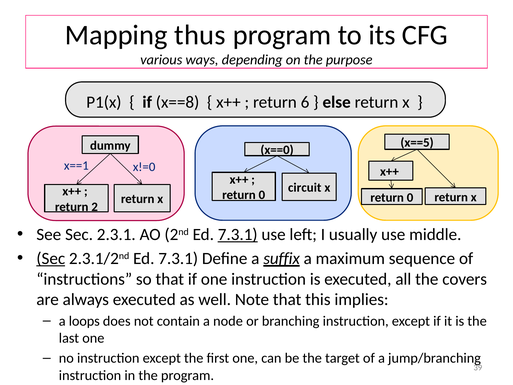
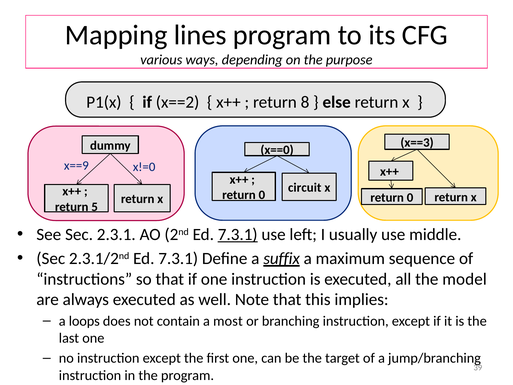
thus: thus -> lines
x==8: x==8 -> x==2
6: 6 -> 8
x==5: x==5 -> x==3
x==1: x==1 -> x==9
2: 2 -> 5
Sec at (51, 258) underline: present -> none
covers: covers -> model
node: node -> most
